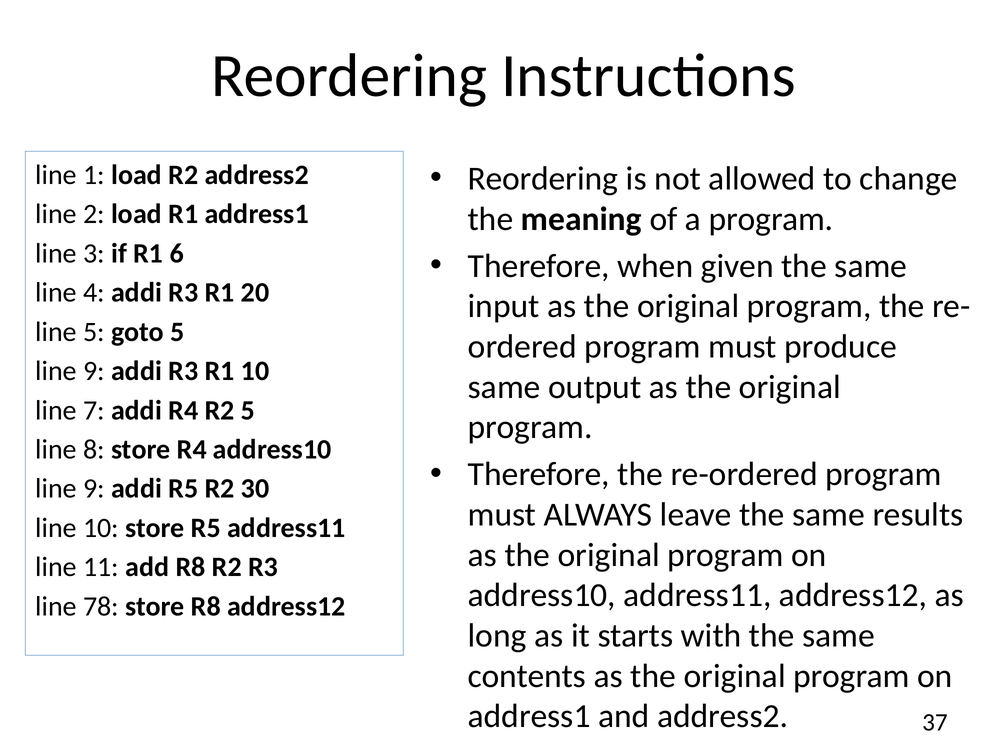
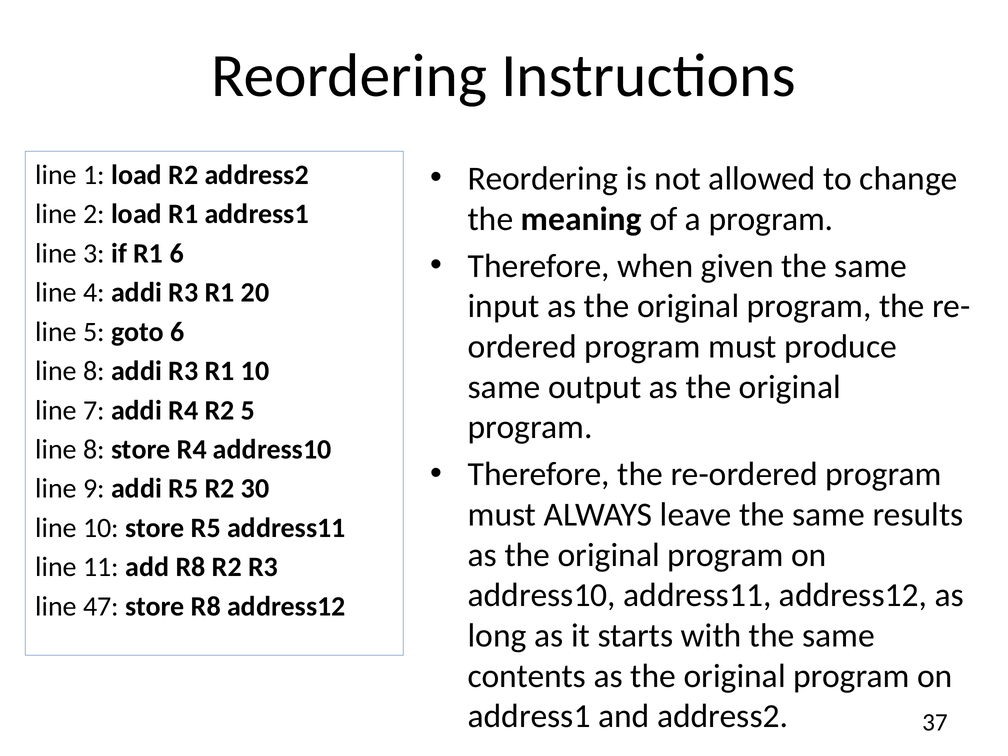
goto 5: 5 -> 6
9 at (94, 371): 9 -> 8
78: 78 -> 47
